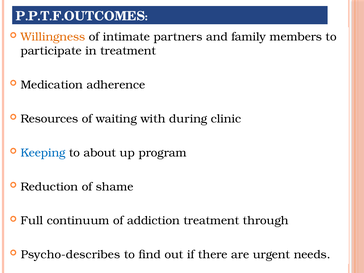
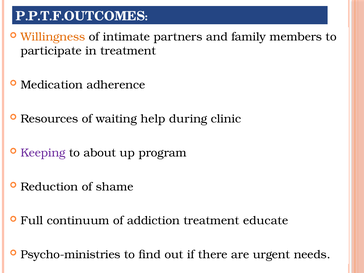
with: with -> help
Keeping colour: blue -> purple
through: through -> educate
Psycho-describes: Psycho-describes -> Psycho-ministries
